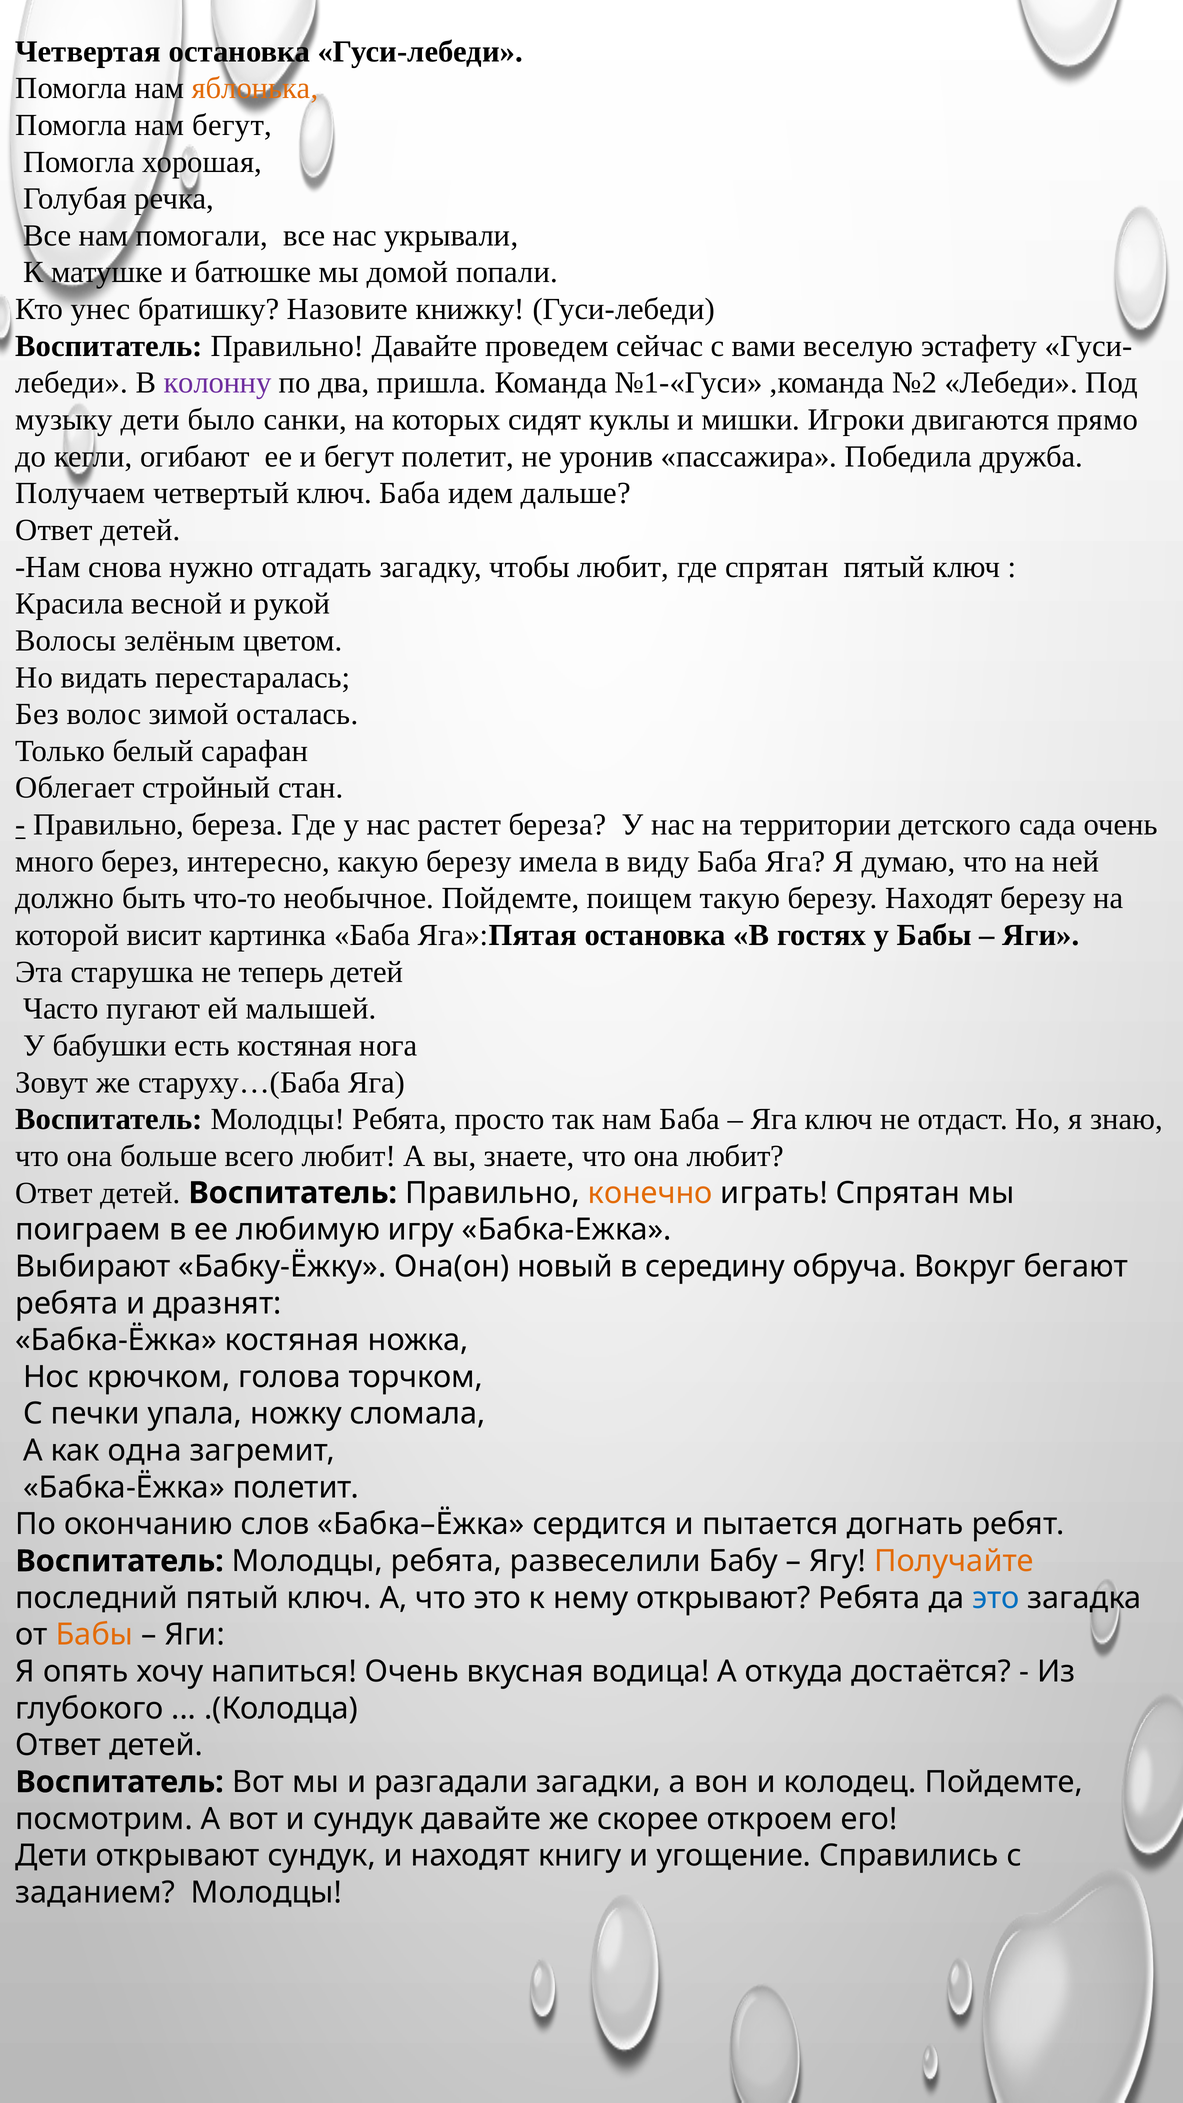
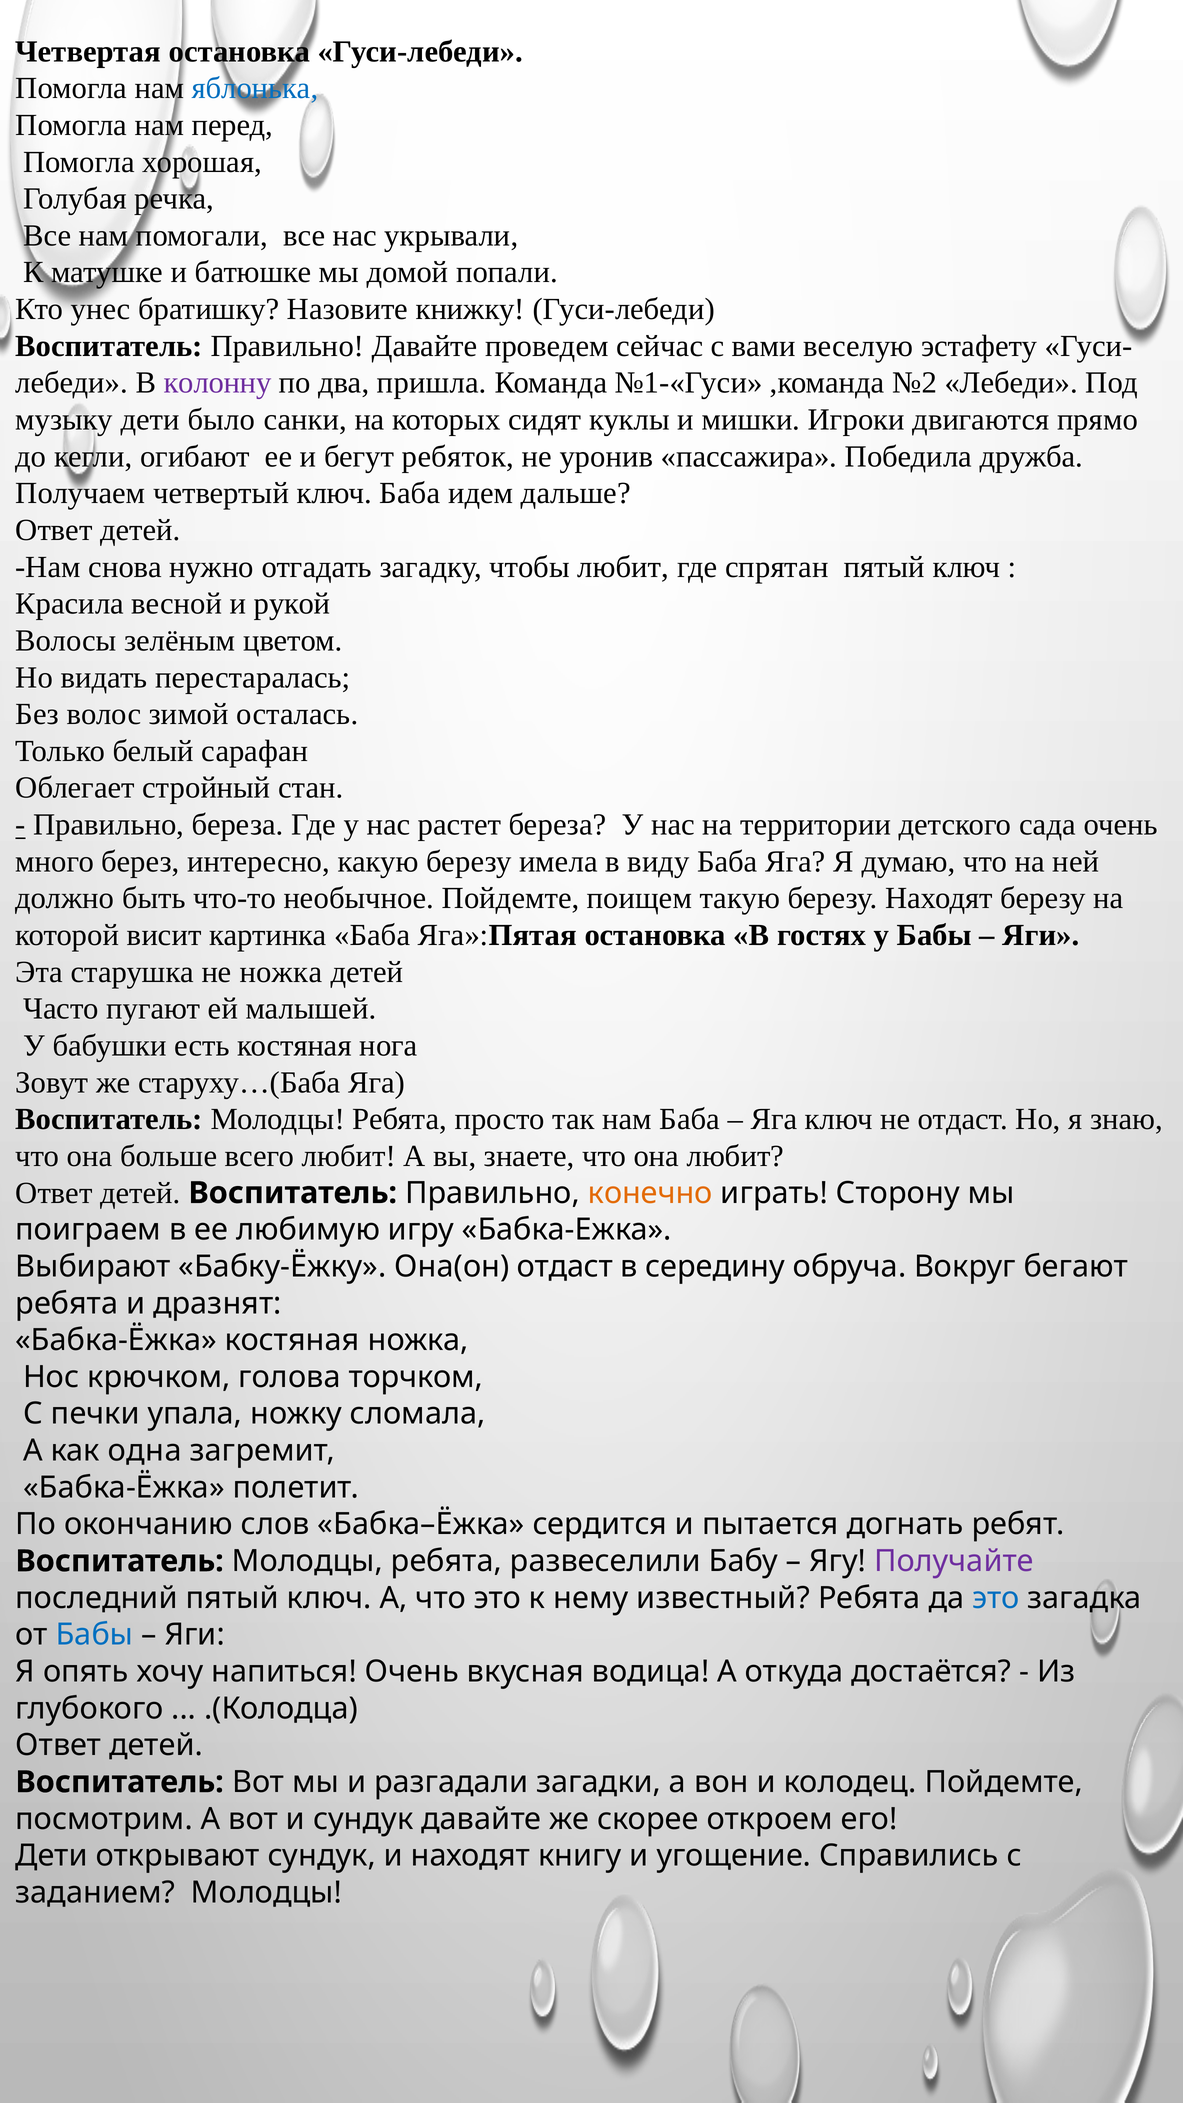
яблонька colour: orange -> blue
нам бегут: бегут -> перед
бегут полетит: полетит -> ребяток
не теперь: теперь -> ножка
играть Спрятан: Спрятан -> Сторону
Она(он новый: новый -> отдаст
Получайте colour: orange -> purple
нему открывают: открывают -> известный
Бабы at (94, 1635) colour: orange -> blue
